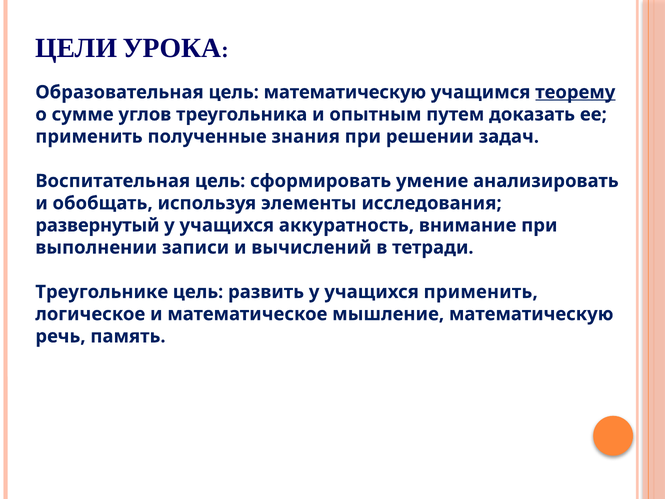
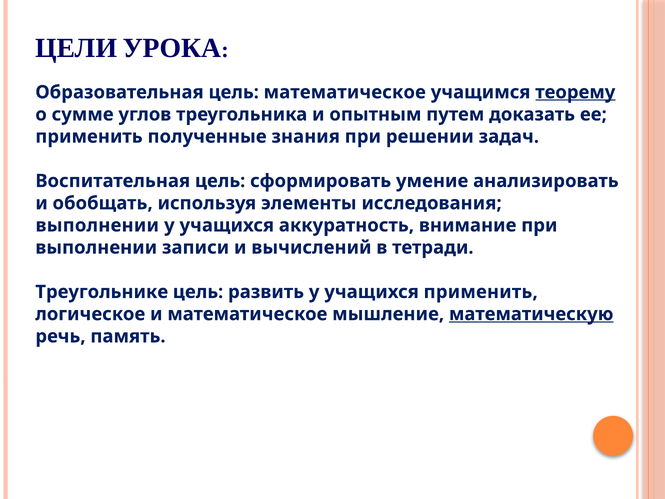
цель математическую: математическую -> математическое
развернутый at (97, 225): развернутый -> выполнении
математическую at (531, 314) underline: none -> present
